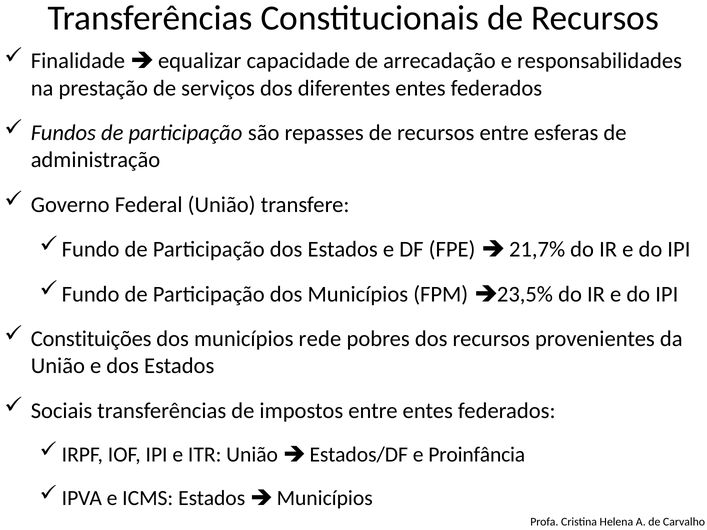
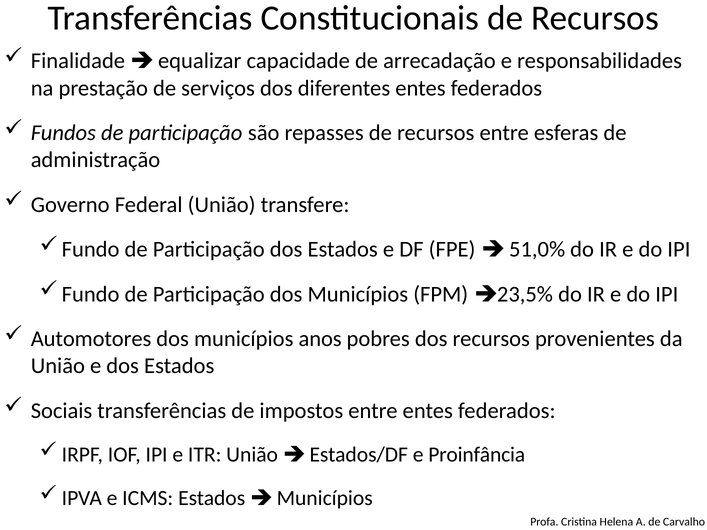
21,7%: 21,7% -> 51,0%
Constituições: Constituições -> Automotores
rede: rede -> anos
